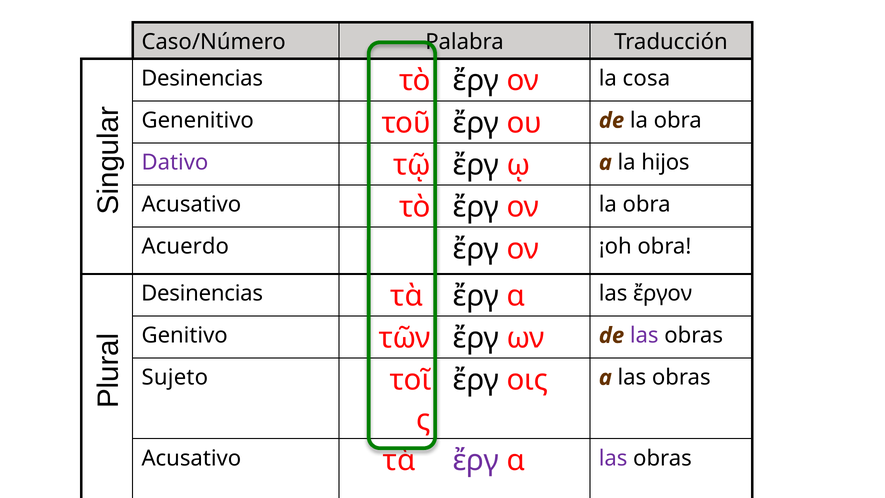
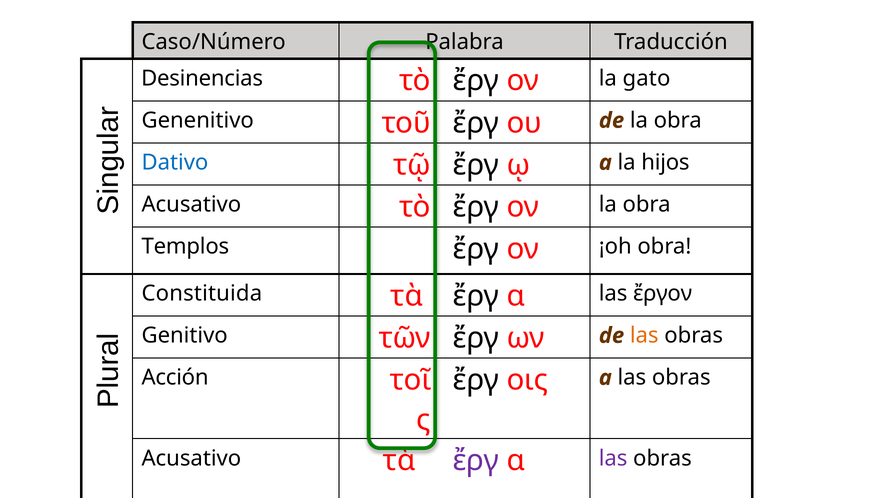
cosa: cosa -> gato
Dativo colour: purple -> blue
Acuerdo: Acuerdo -> Templos
Desinencias at (202, 293): Desinencias -> Constituida
las at (644, 336) colour: purple -> orange
Sujeto: Sujeto -> Acción
